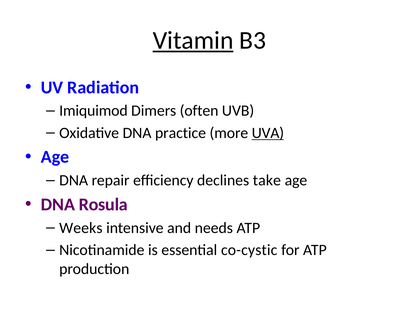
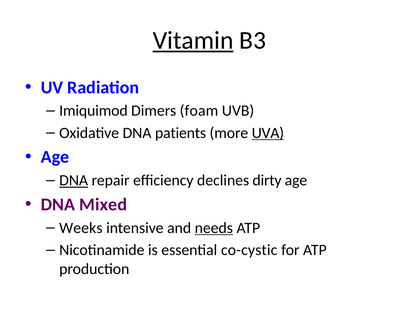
often: often -> foam
practice: practice -> patients
DNA at (74, 181) underline: none -> present
take: take -> dirty
Rosula: Rosula -> Mixed
needs underline: none -> present
